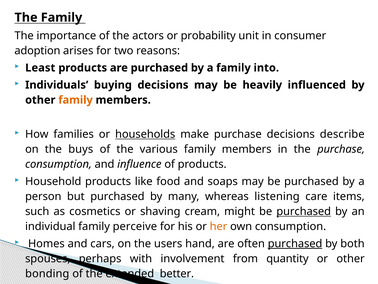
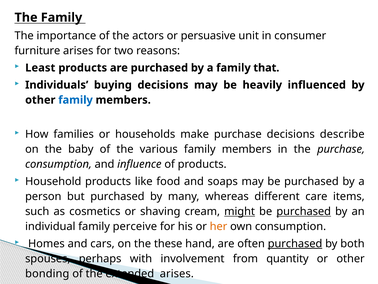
probability: probability -> persuasive
adoption: adoption -> furniture
into: into -> that
family at (76, 100) colour: orange -> blue
households underline: present -> none
buys: buys -> baby
listening: listening -> different
might underline: none -> present
users: users -> these
extended better: better -> arises
